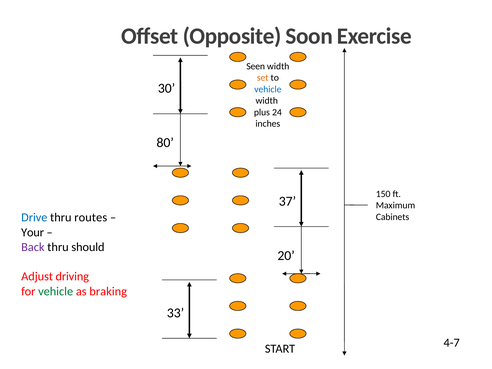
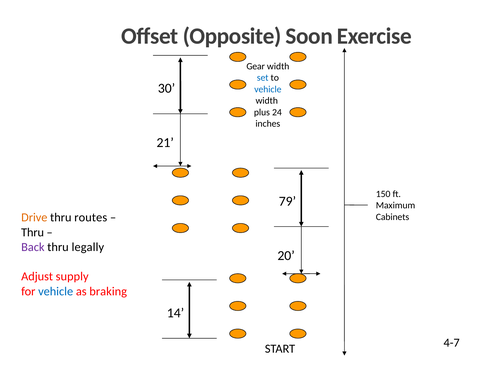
Seen: Seen -> Gear
set colour: orange -> blue
80: 80 -> 21
37: 37 -> 79
Drive colour: blue -> orange
Your at (33, 232): Your -> Thru
should: should -> legally
driving: driving -> supply
vehicle at (56, 291) colour: green -> blue
33: 33 -> 14
